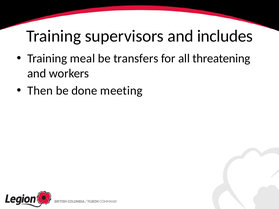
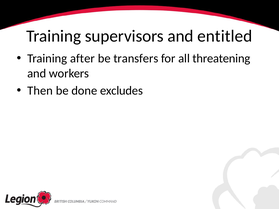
includes: includes -> entitled
meal: meal -> after
meeting: meeting -> excludes
